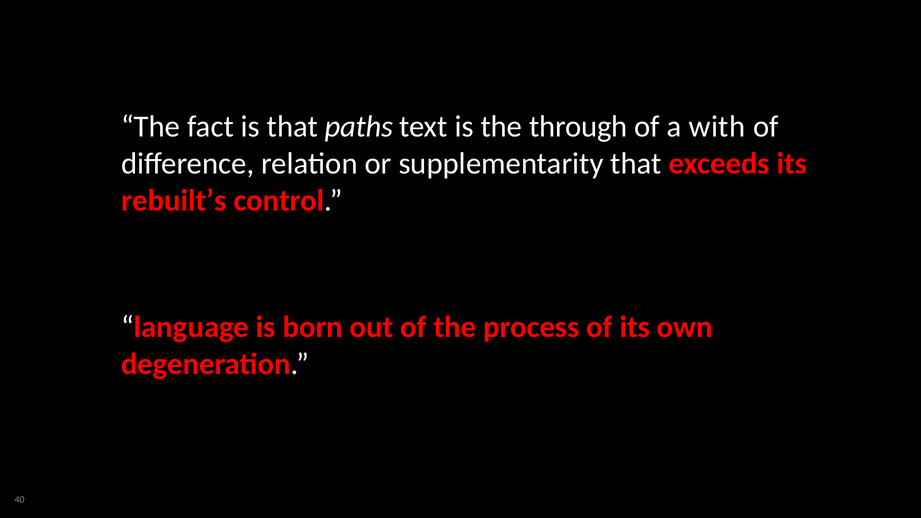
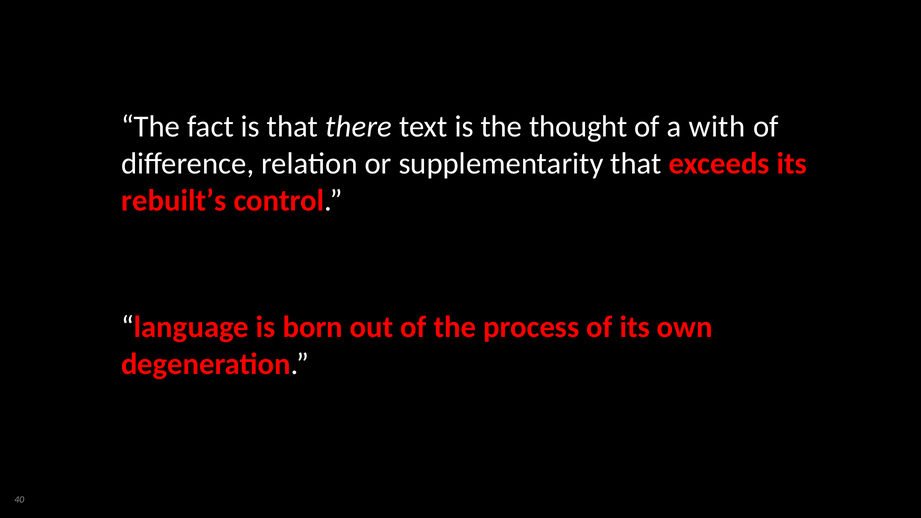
paths: paths -> there
through: through -> thought
